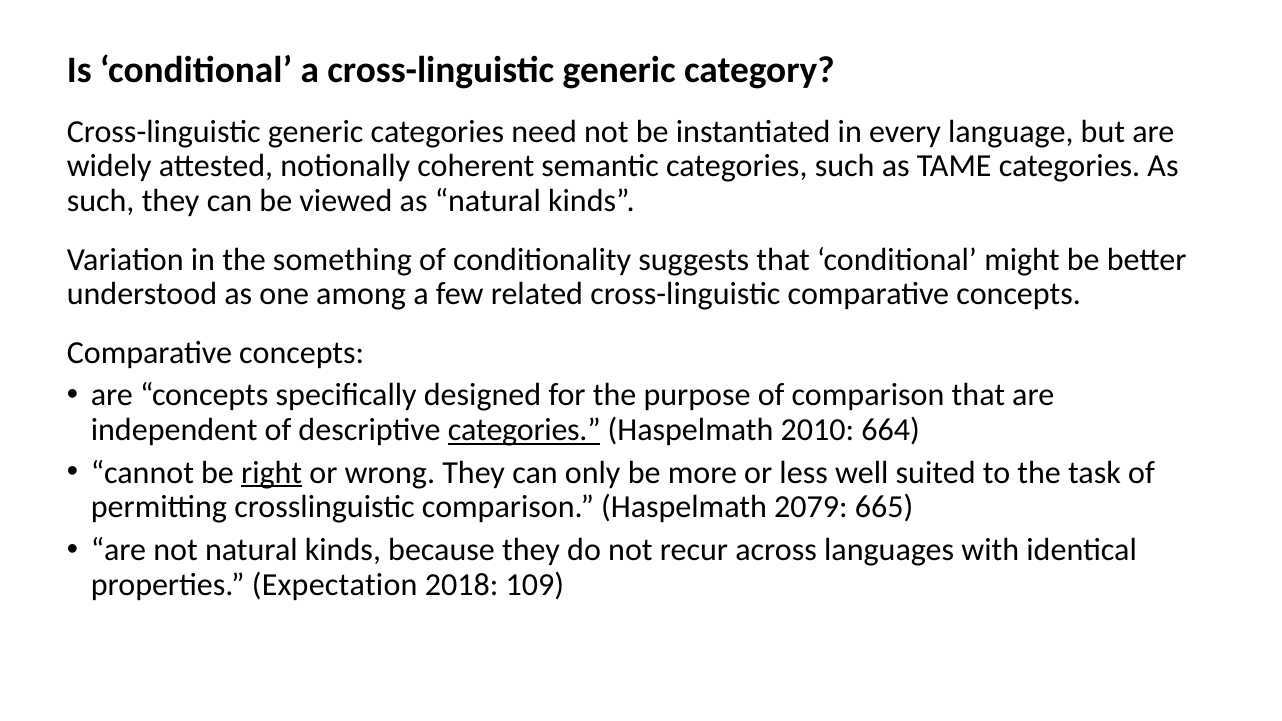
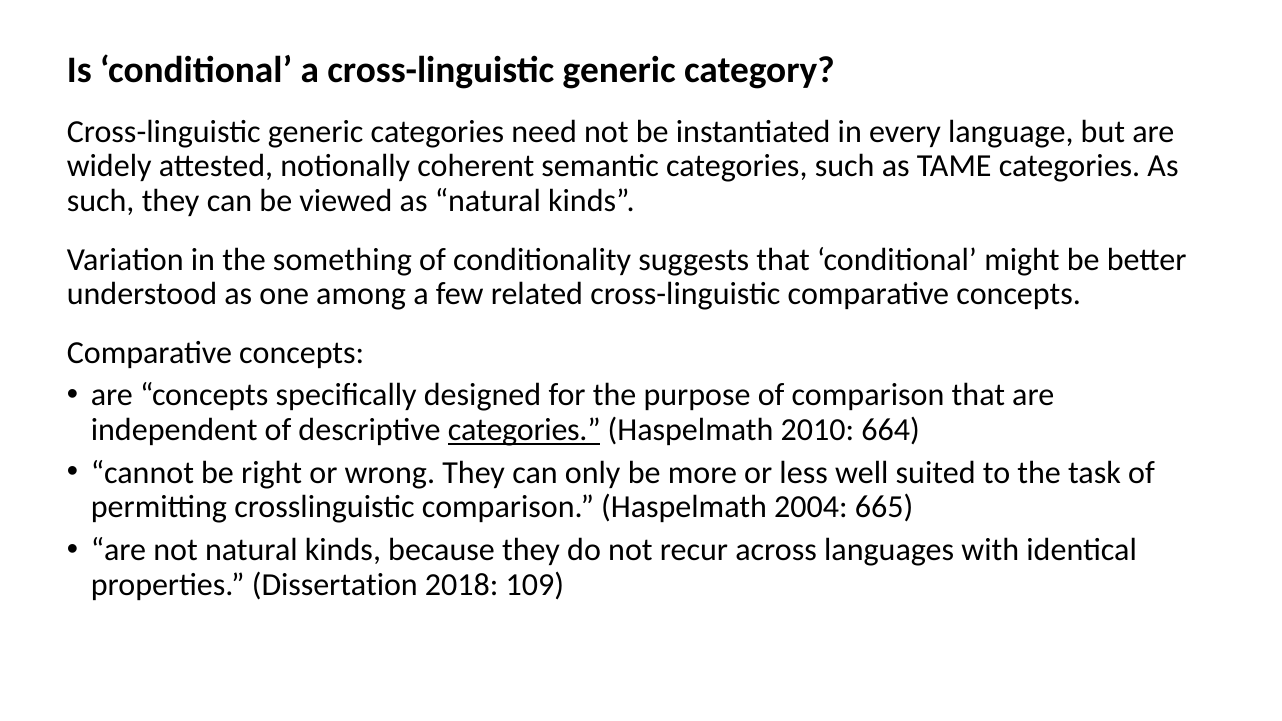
right underline: present -> none
2079: 2079 -> 2004
Expectation: Expectation -> Dissertation
